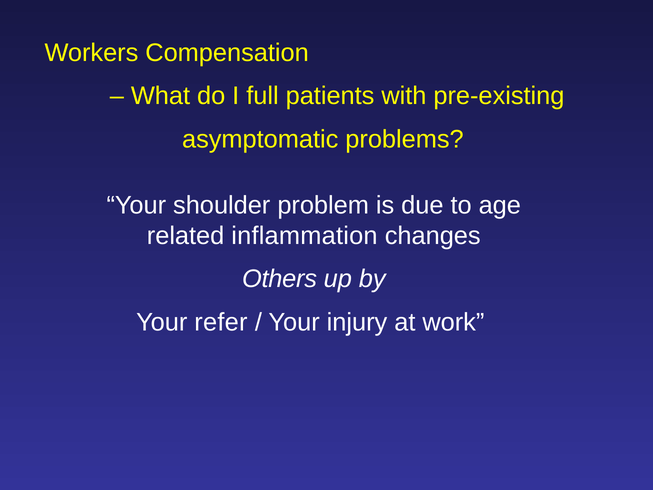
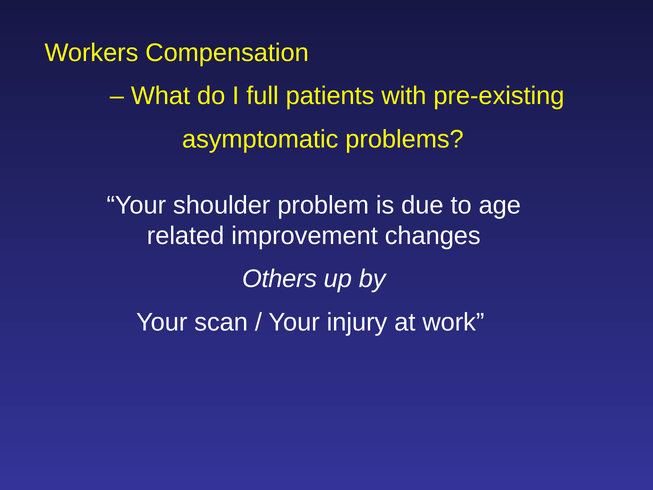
inflammation: inflammation -> improvement
refer: refer -> scan
